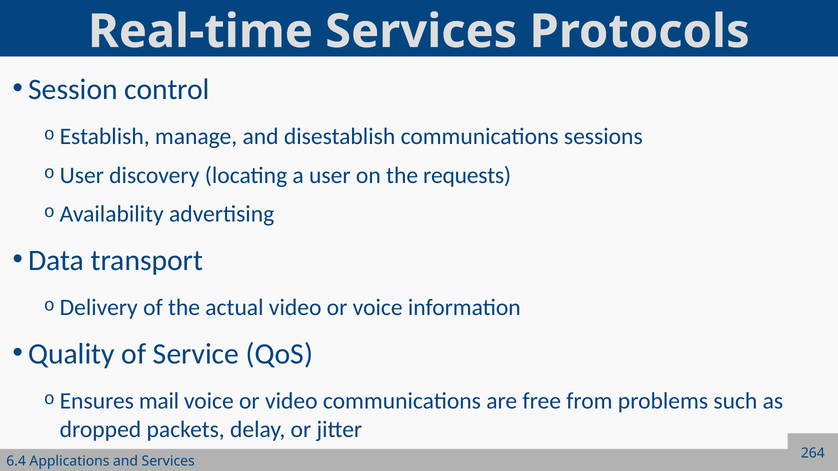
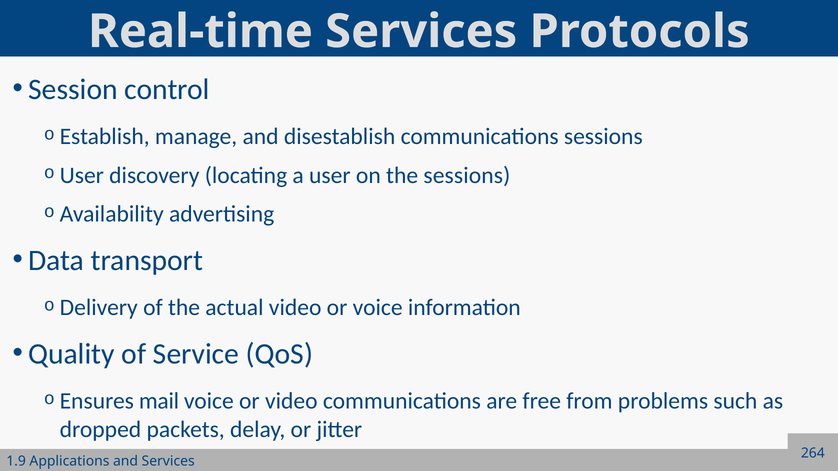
the requests: requests -> sessions
6.4: 6.4 -> 1.9
